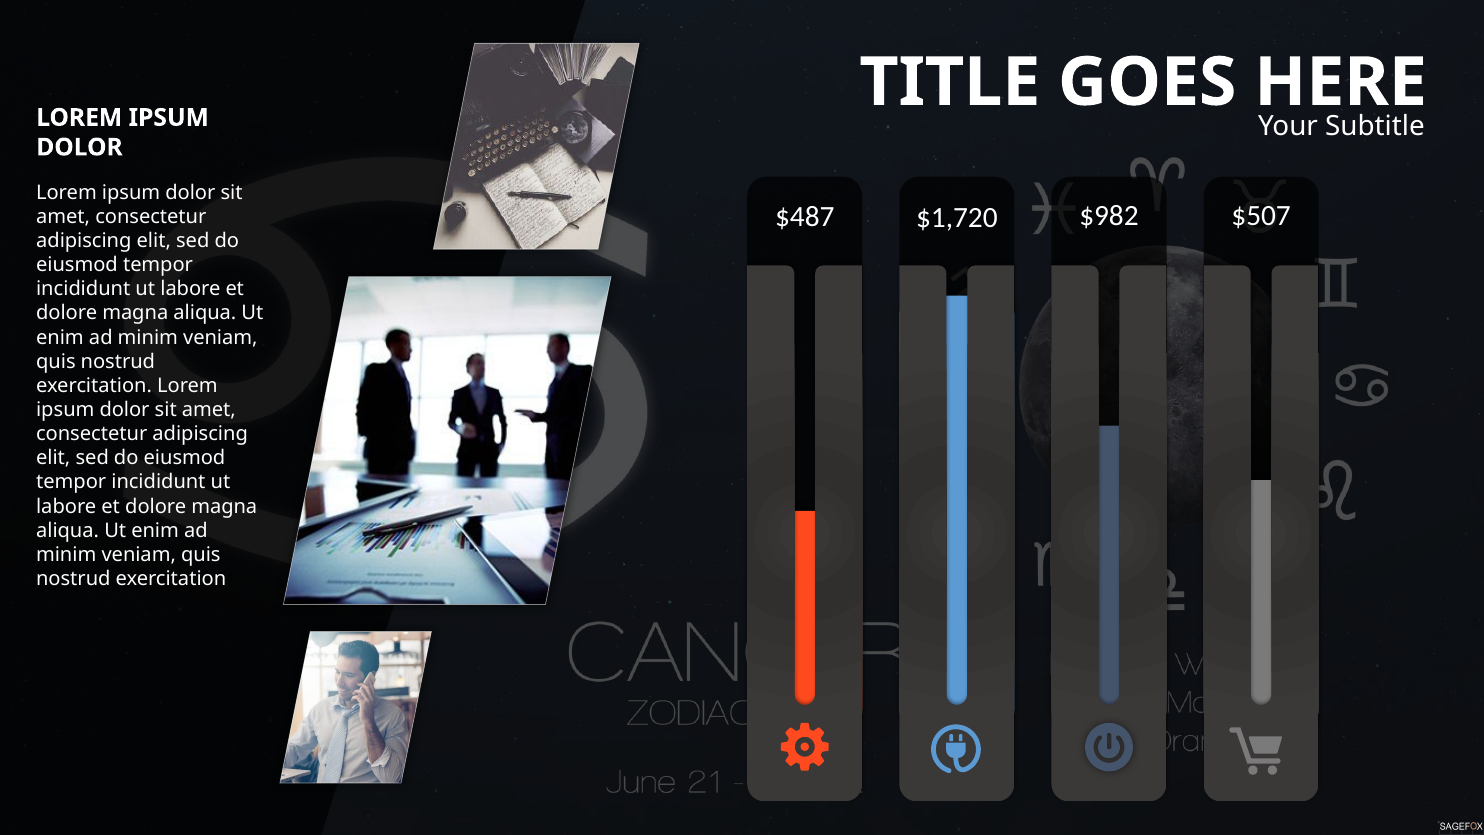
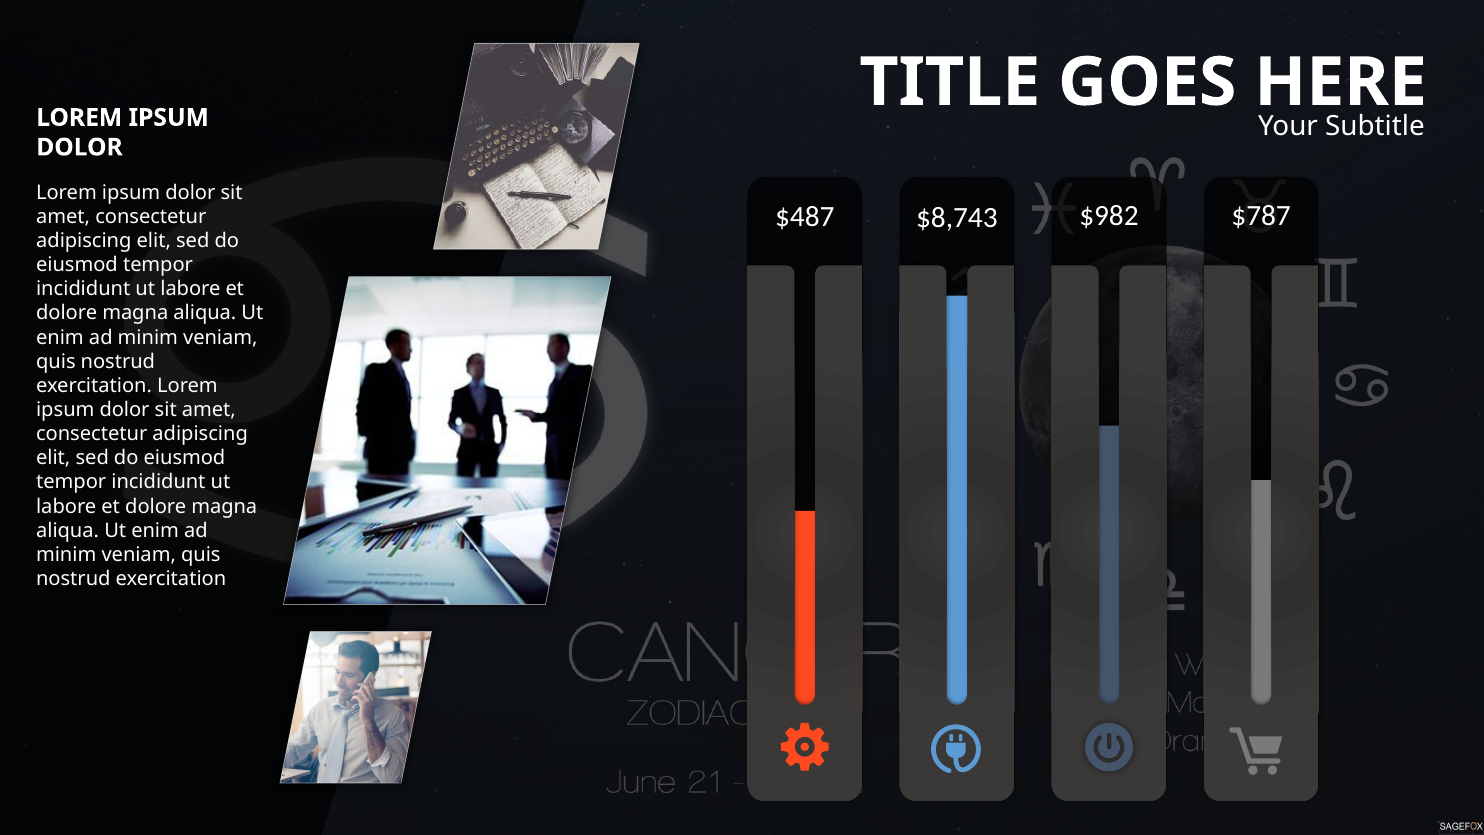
$1,720: $1,720 -> $8,743
$507: $507 -> $787
